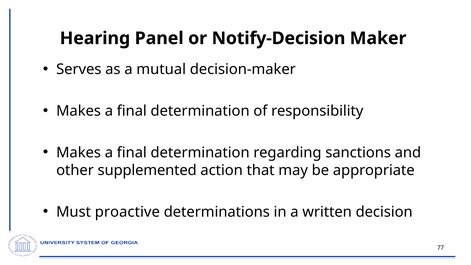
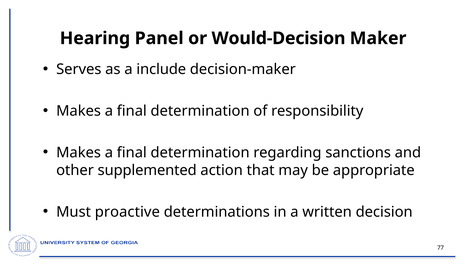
Notify-Decision: Notify-Decision -> Would-Decision
mutual: mutual -> include
